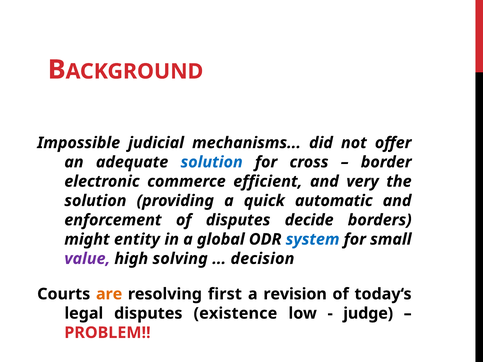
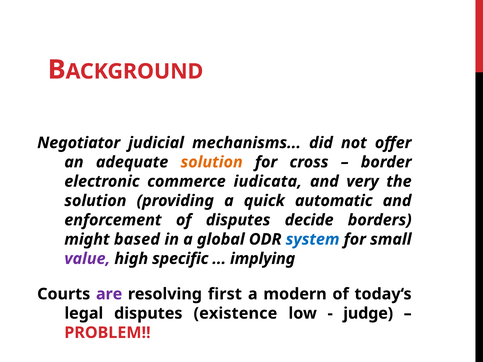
Impossible: Impossible -> Negotiator
solution at (212, 162) colour: blue -> orange
efficient: efficient -> iudicata
entity: entity -> based
solving: solving -> specific
decision: decision -> implying
are colour: orange -> purple
revision: revision -> modern
